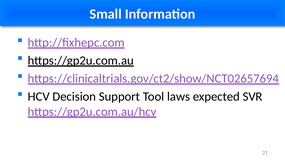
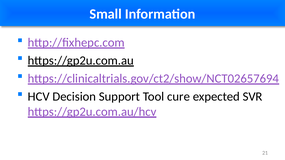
laws: laws -> cure
